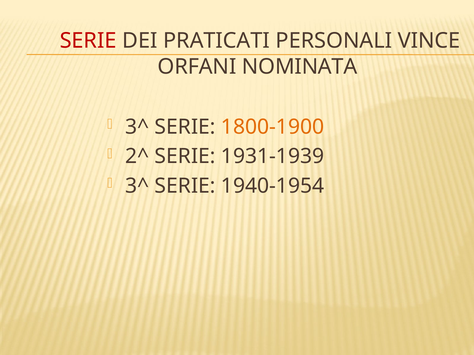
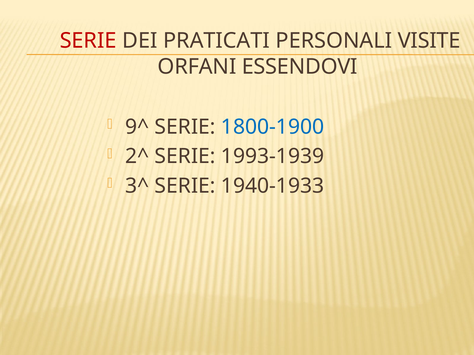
VINCE: VINCE -> VISITE
NOMINATA: NOMINATA -> ESSENDOVI
3^ at (137, 127): 3^ -> 9^
1800-1900 colour: orange -> blue
1931-1939: 1931-1939 -> 1993-1939
1940-1954: 1940-1954 -> 1940-1933
